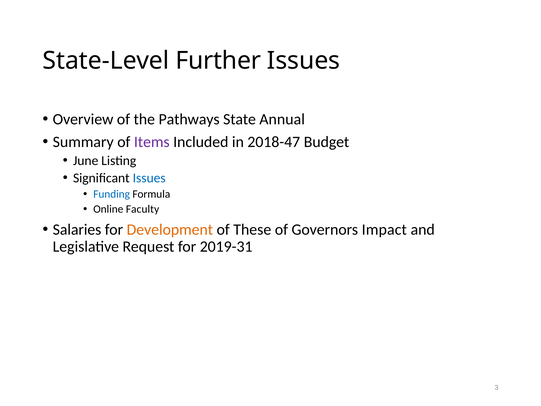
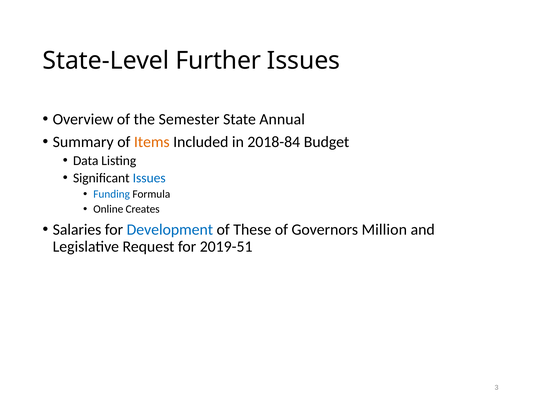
Pathways: Pathways -> Semester
Items colour: purple -> orange
2018-47: 2018-47 -> 2018-84
June: June -> Data
Faculty: Faculty -> Creates
Development colour: orange -> blue
Impact: Impact -> Million
2019-31: 2019-31 -> 2019-51
